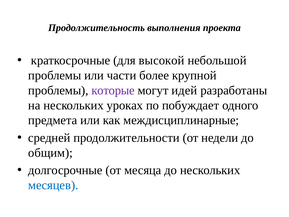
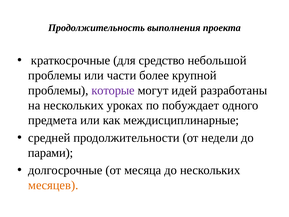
высокой: высокой -> средство
общим: общим -> парами
месяцев colour: blue -> orange
